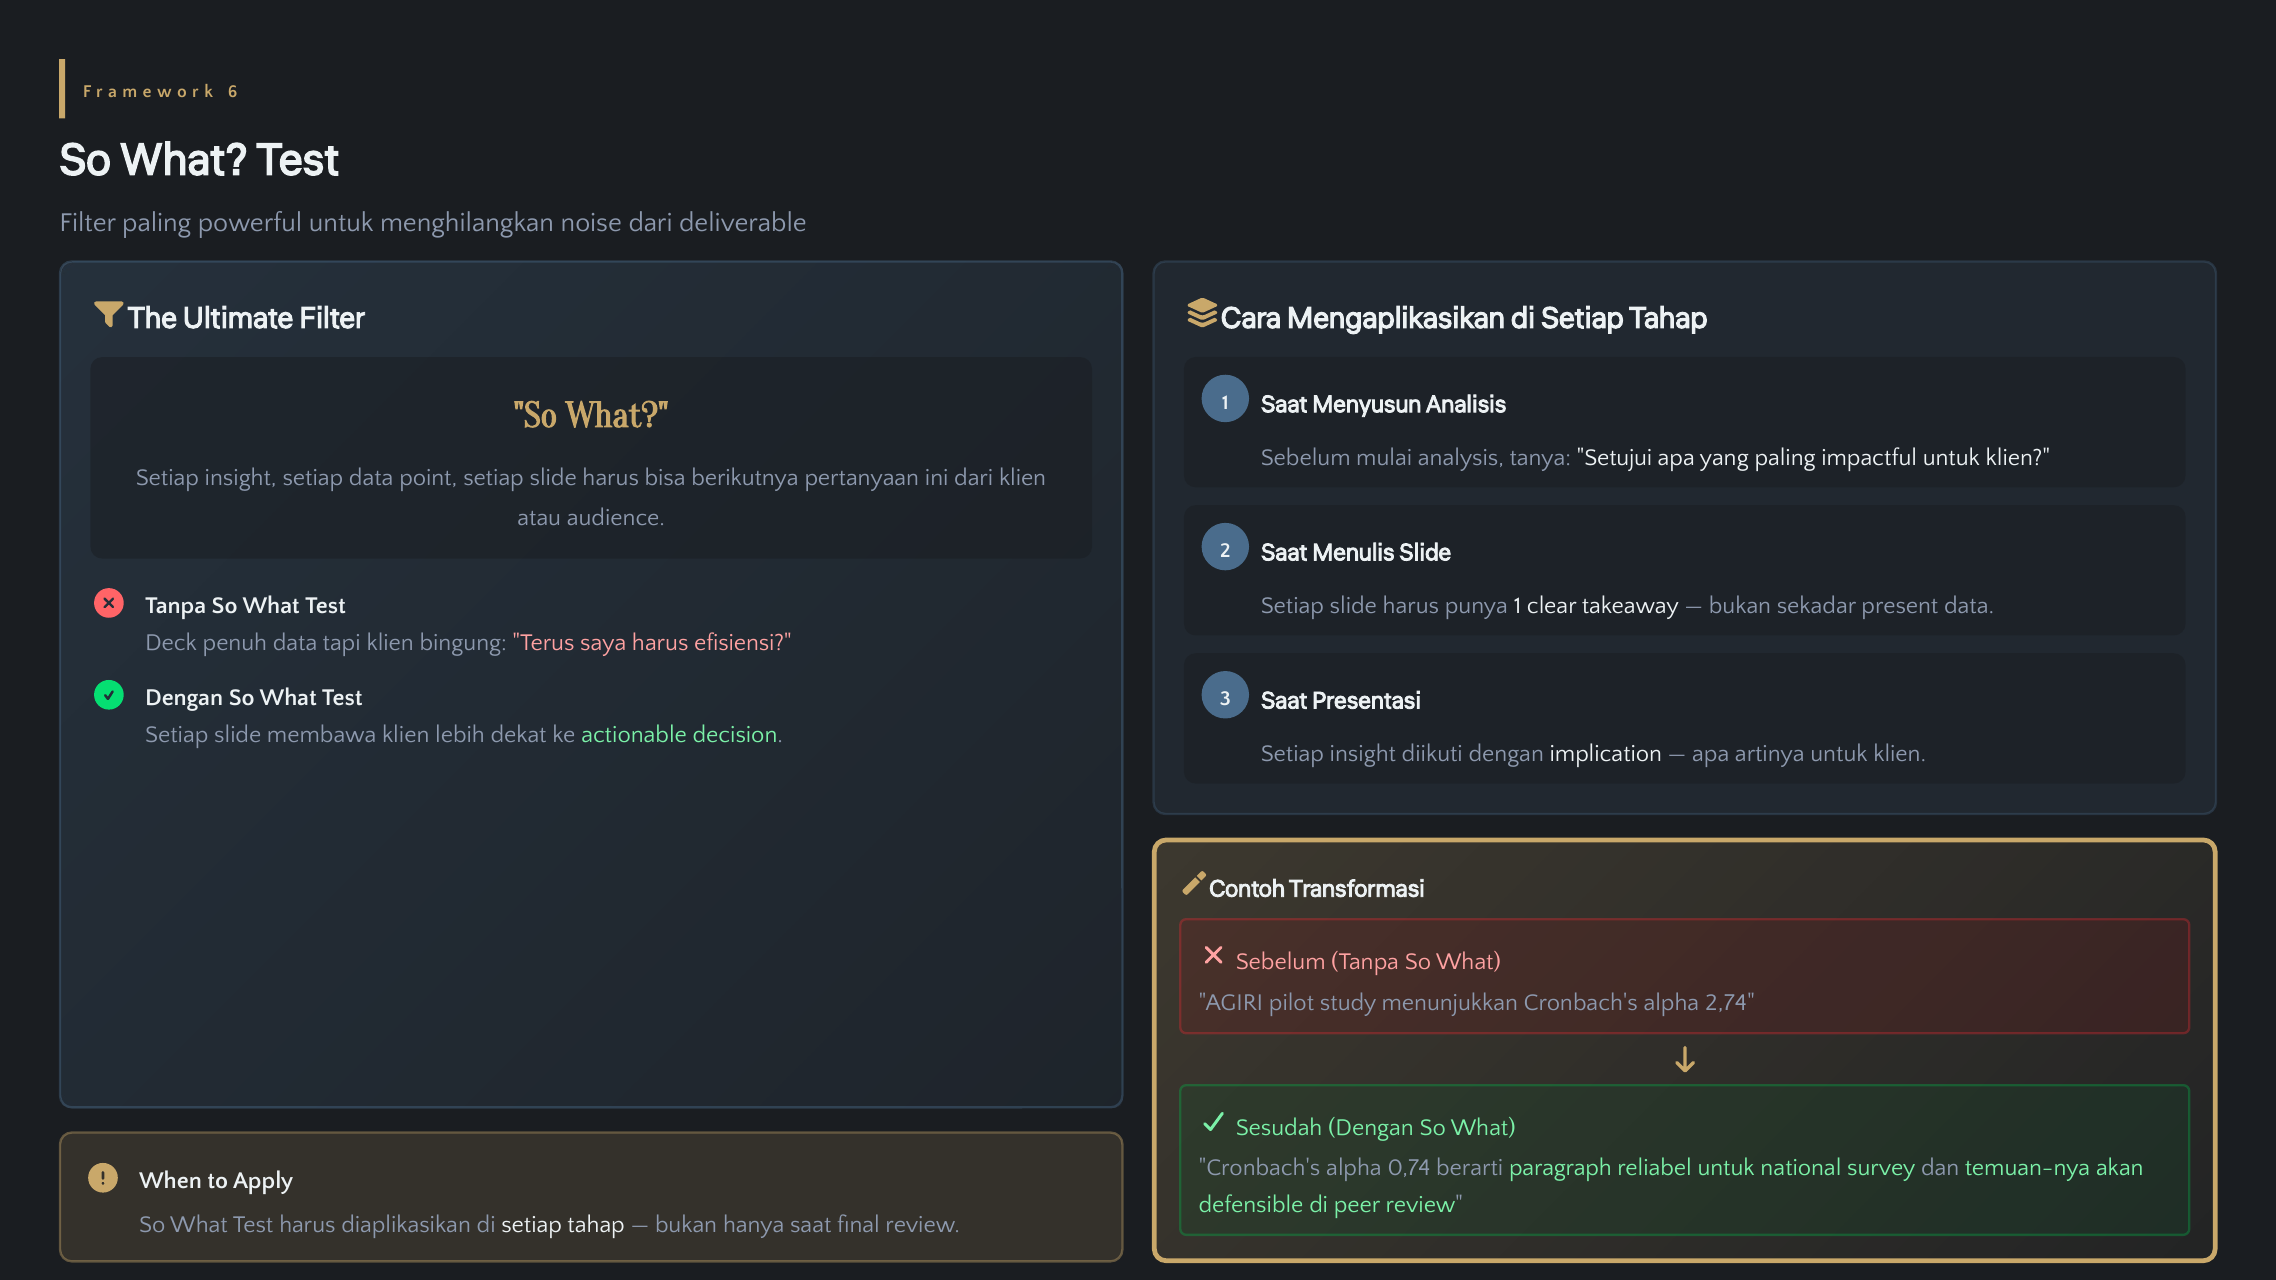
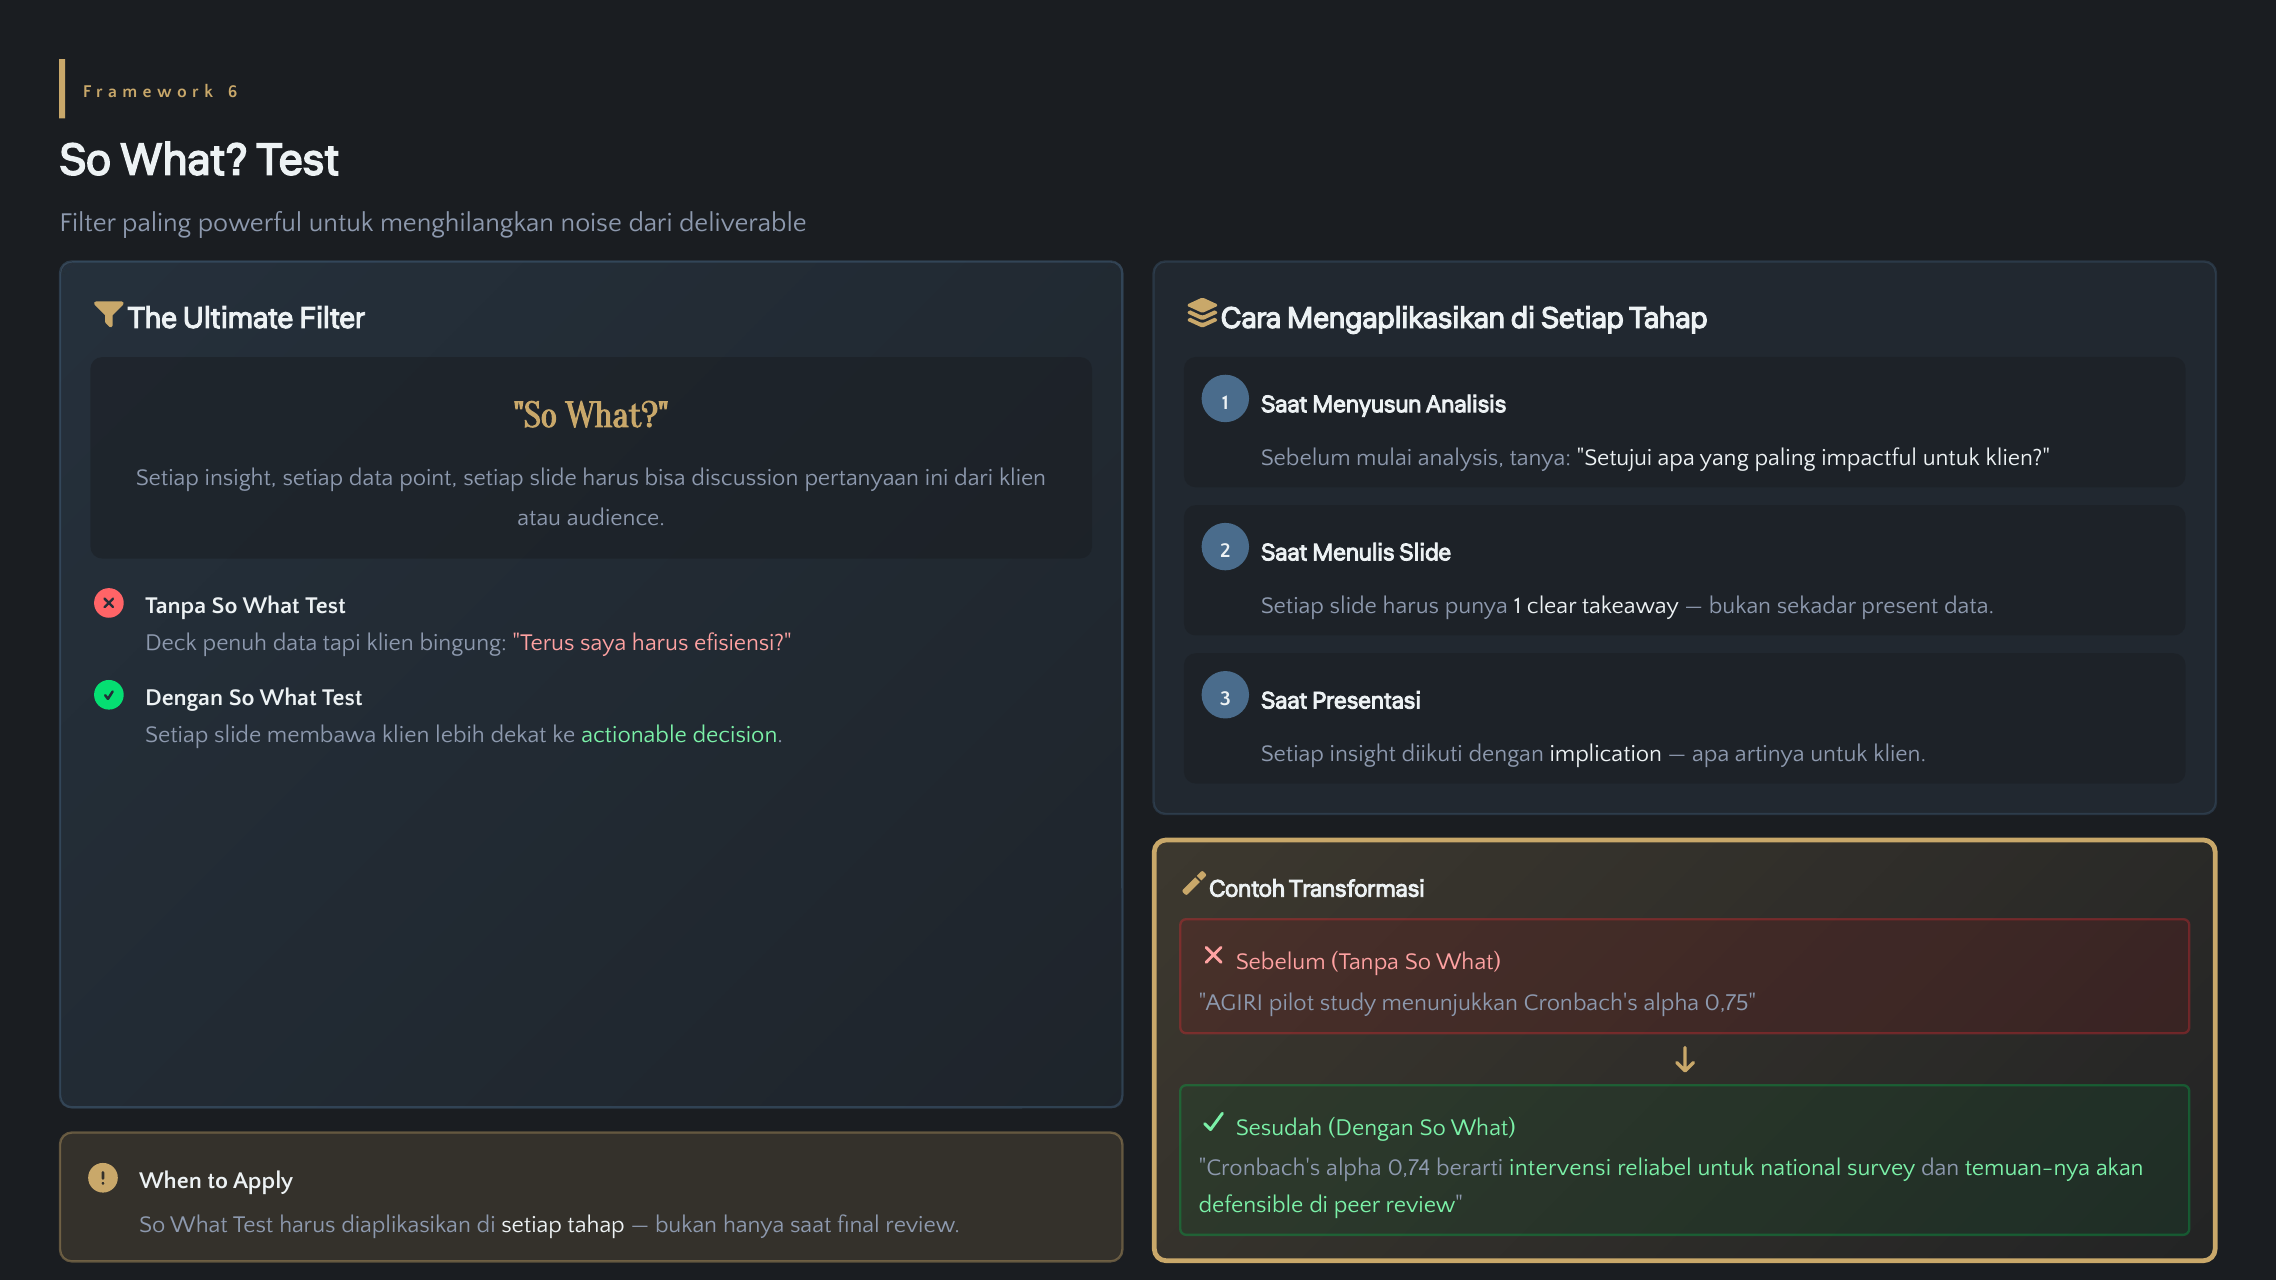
berikutnya: berikutnya -> discussion
2,74: 2,74 -> 0,75
paragraph: paragraph -> intervensi
